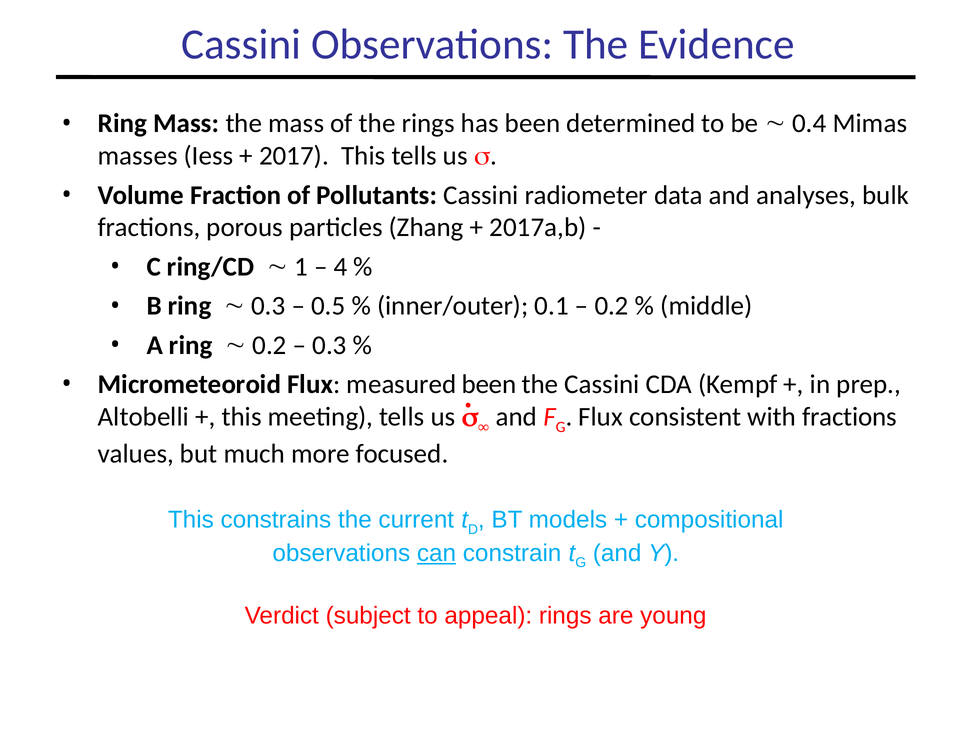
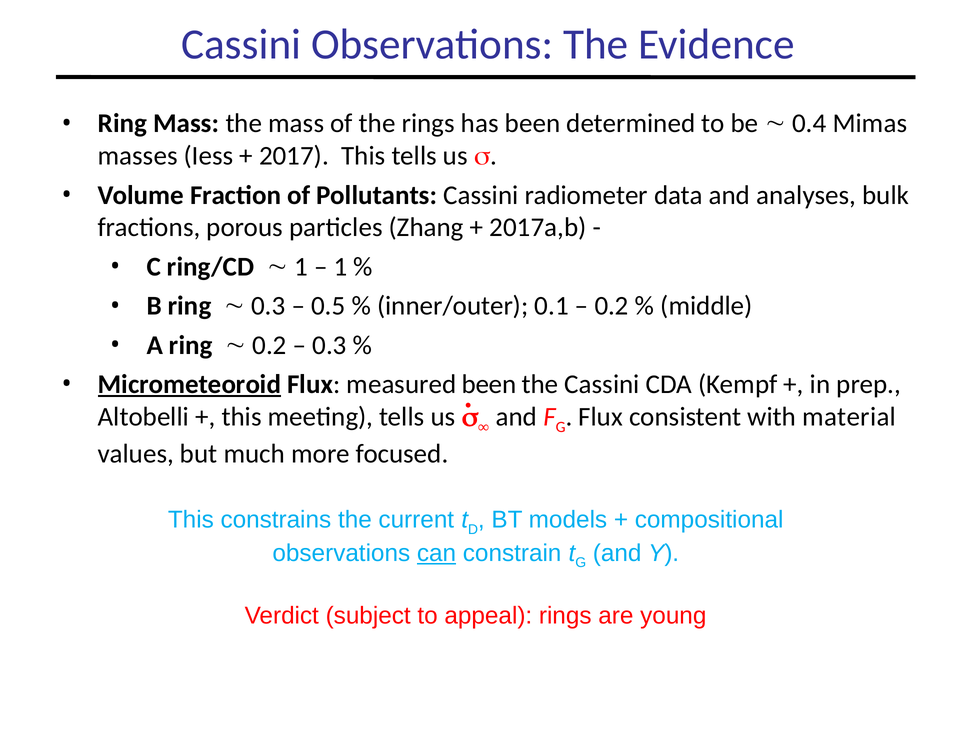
4 at (340, 267): 4 -> 1
Micrometeoroid underline: none -> present
with fractions: fractions -> material
